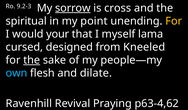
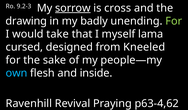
spiritual: spiritual -> drawing
point: point -> badly
For at (174, 21) colour: yellow -> light green
your: your -> take
the at (32, 60) underline: present -> none
dilate: dilate -> inside
